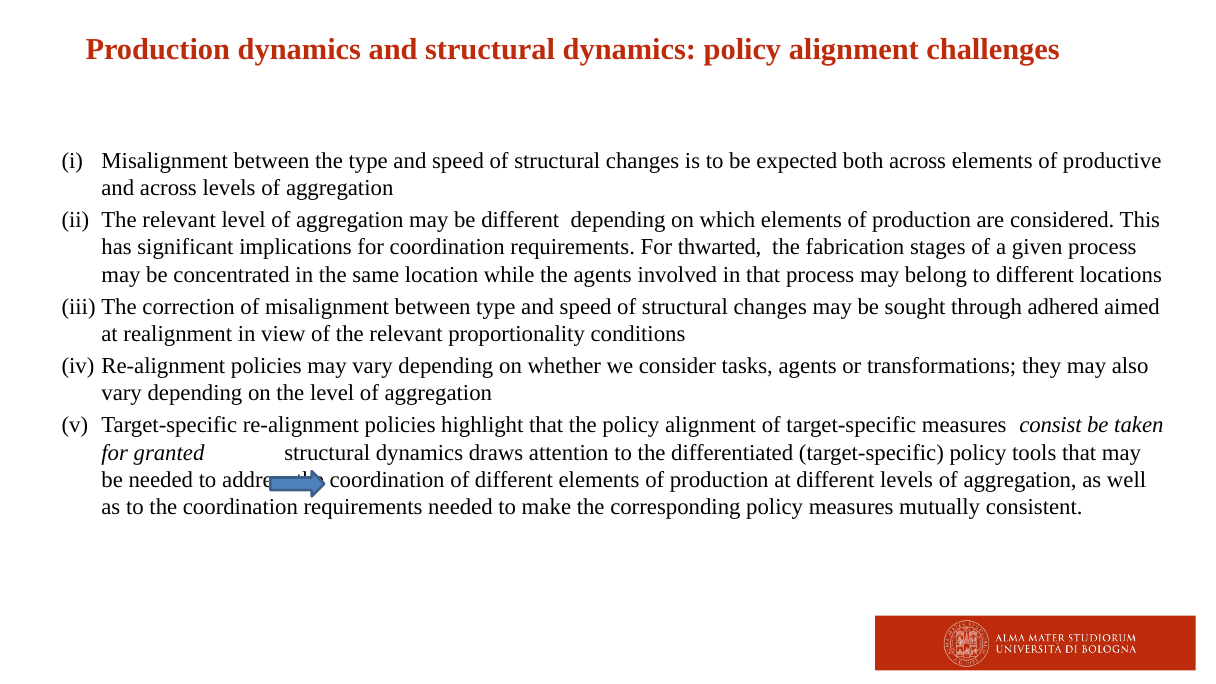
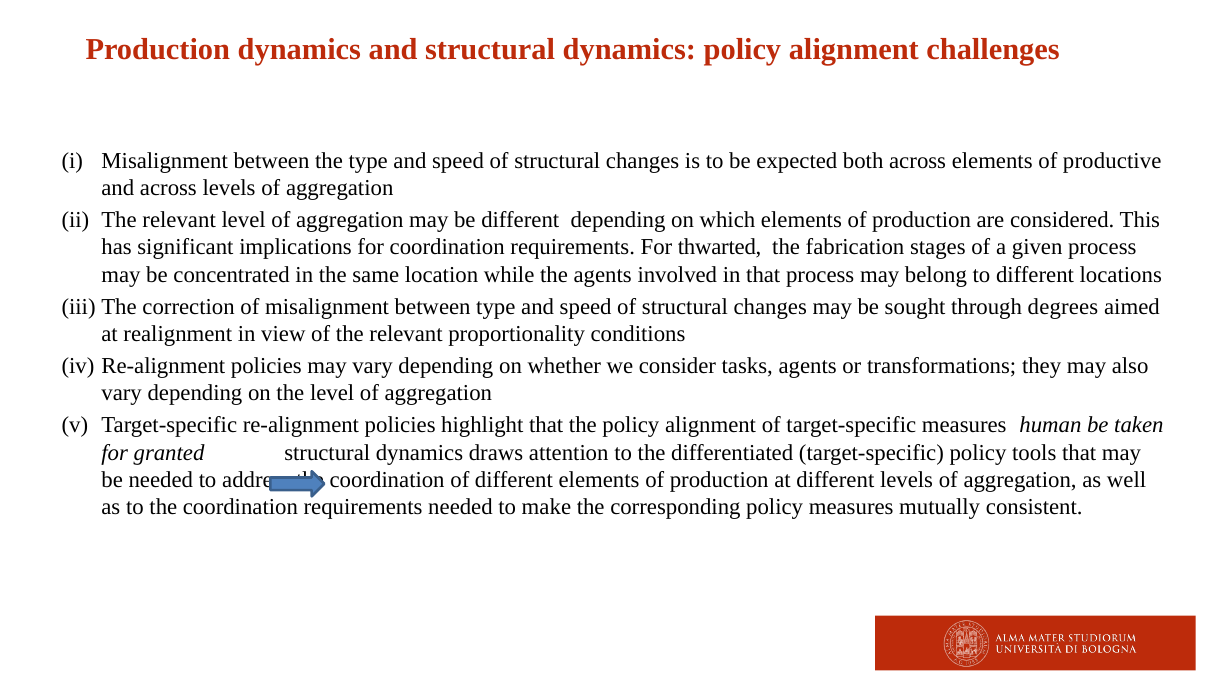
adhered: adhered -> degrees
consist: consist -> human
